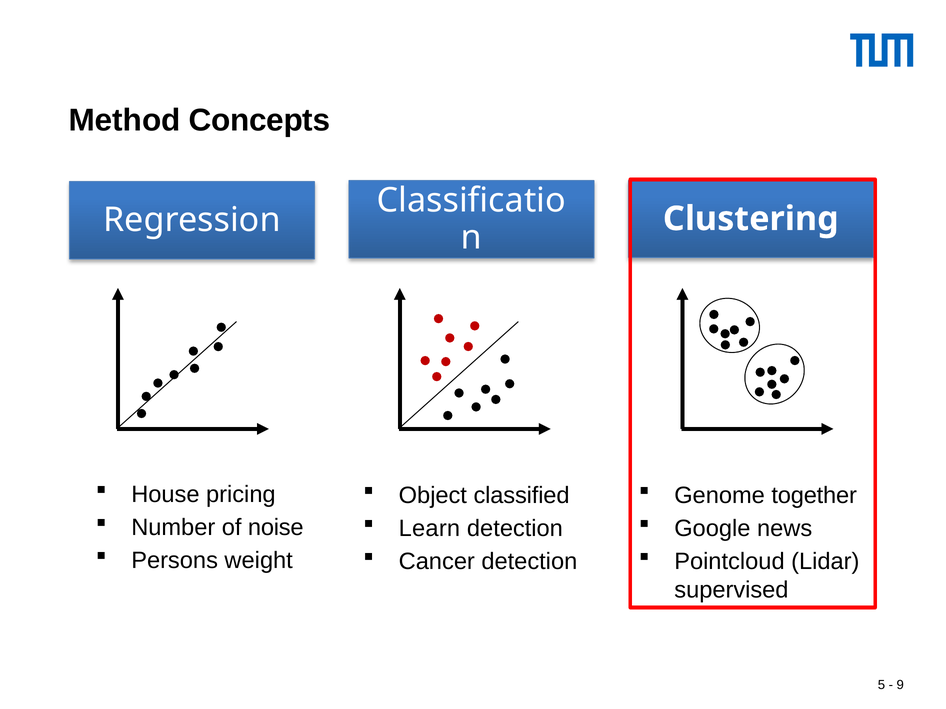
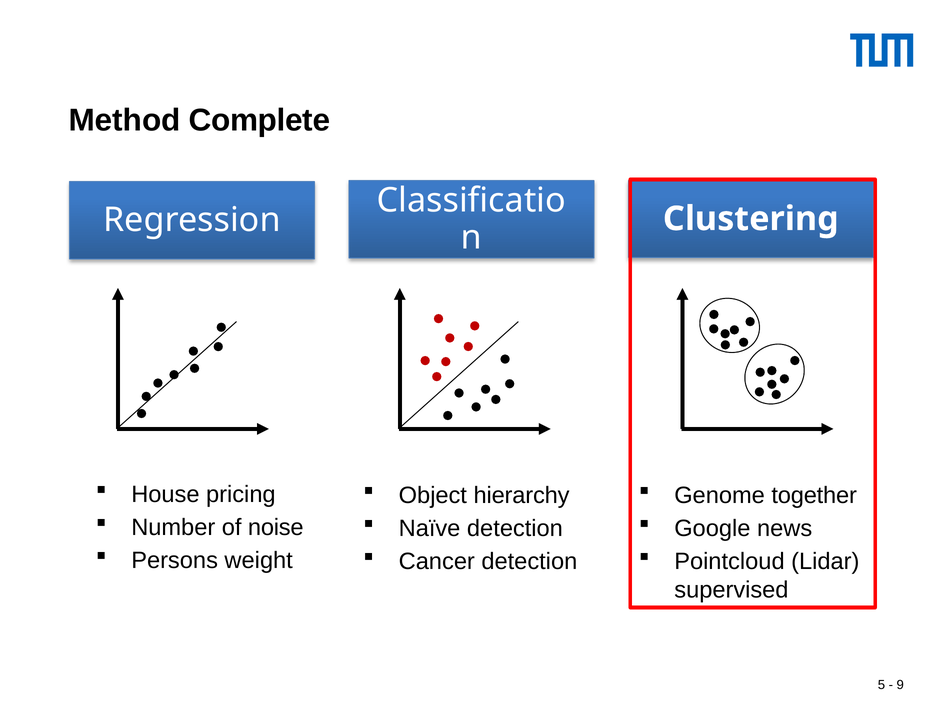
Concepts: Concepts -> Complete
classified: classified -> hierarchy
Learn: Learn -> Naïve
